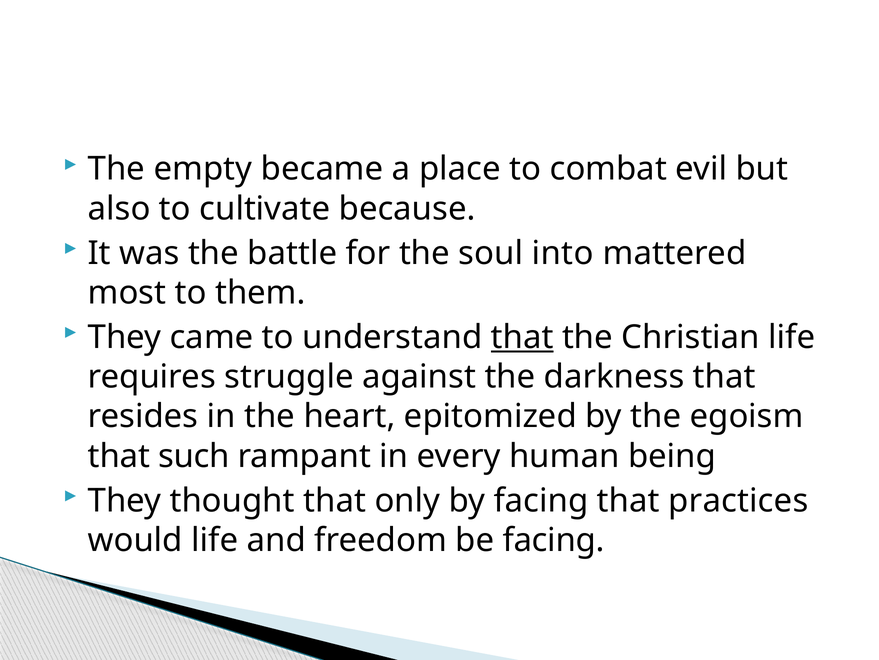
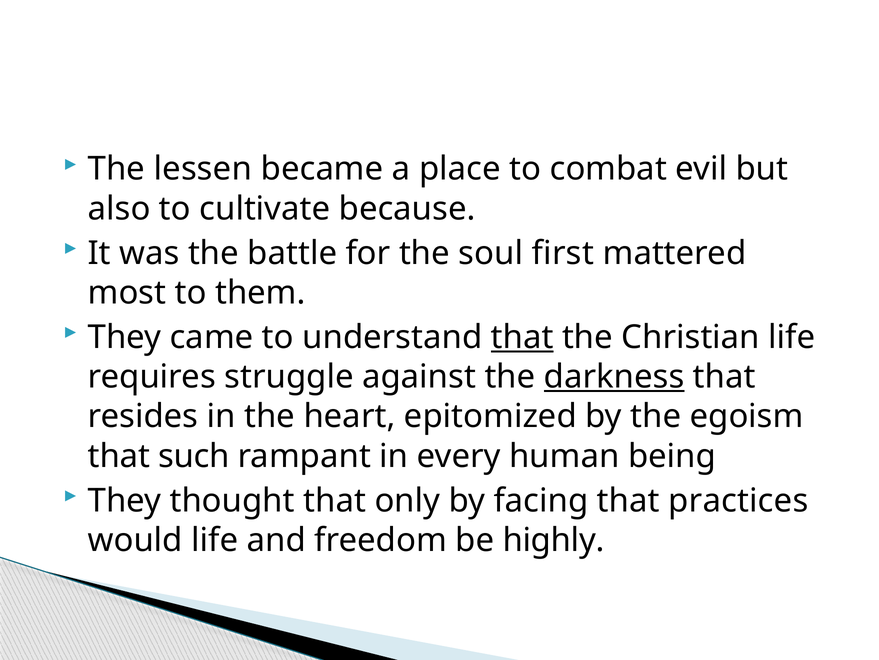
empty: empty -> lessen
into: into -> first
darkness underline: none -> present
be facing: facing -> highly
